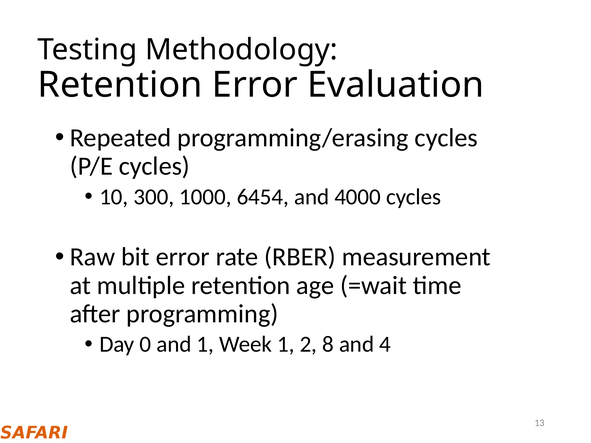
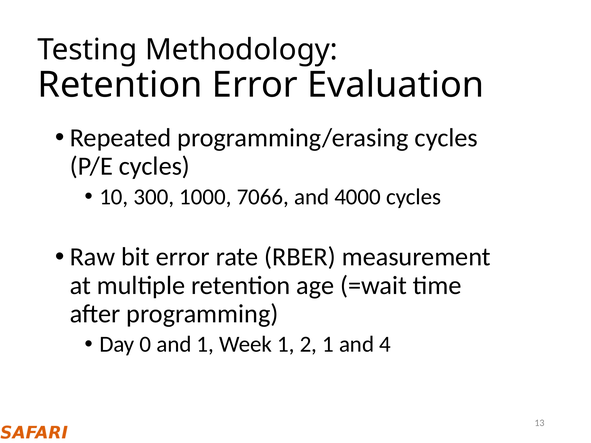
6454: 6454 -> 7066
2 8: 8 -> 1
